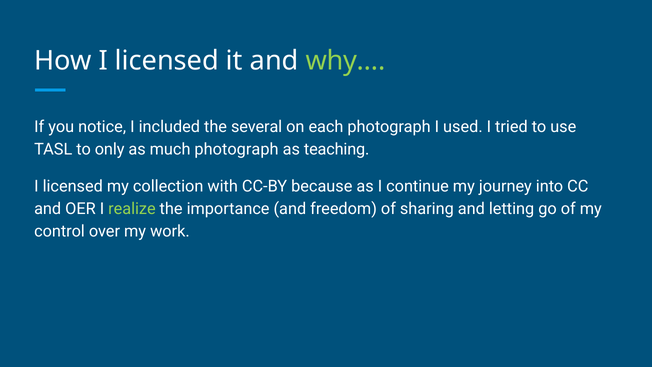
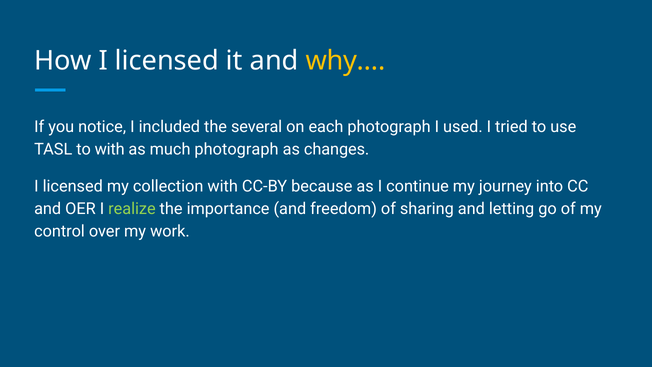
why… colour: light green -> yellow
to only: only -> with
teaching: teaching -> changes
